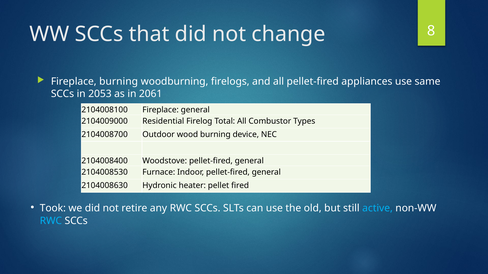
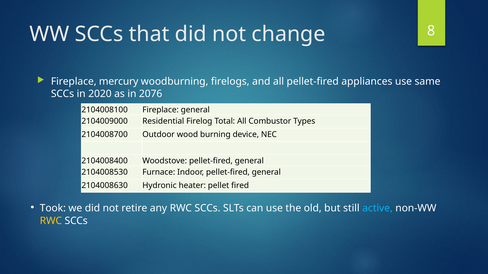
Fireplace burning: burning -> mercury
2053: 2053 -> 2020
2061: 2061 -> 2076
RWC at (51, 221) colour: light blue -> yellow
